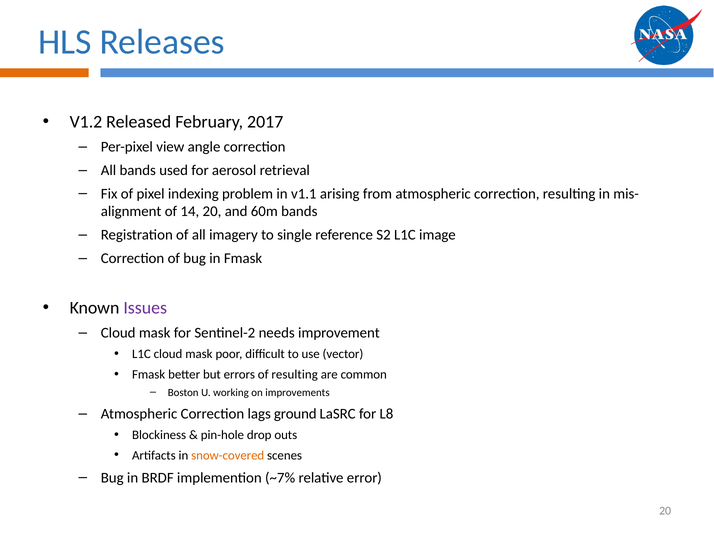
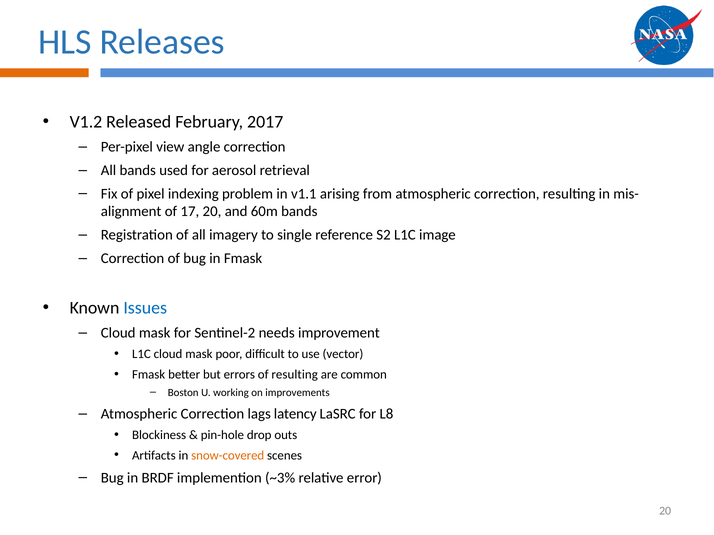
14: 14 -> 17
Issues colour: purple -> blue
ground: ground -> latency
~7%: ~7% -> ~3%
